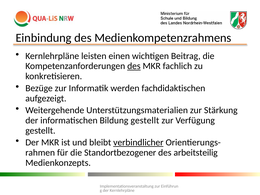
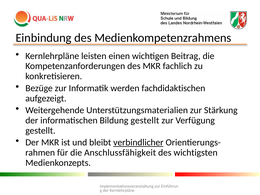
des at (134, 66) underline: present -> none
Standortbezogener: Standortbezogener -> Anschlussfähigkeit
arbeitsteilig: arbeitsteilig -> wichtigsten
